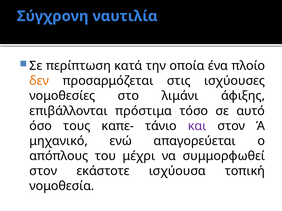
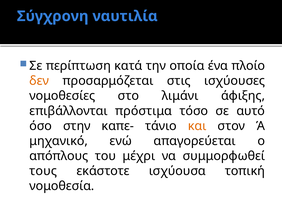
τους: τους -> στην
και colour: purple -> orange
στον at (43, 171): στον -> τους
